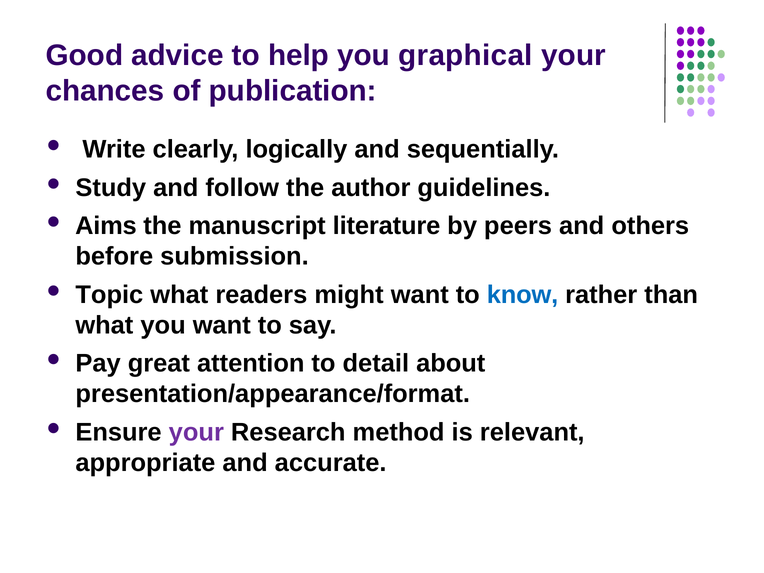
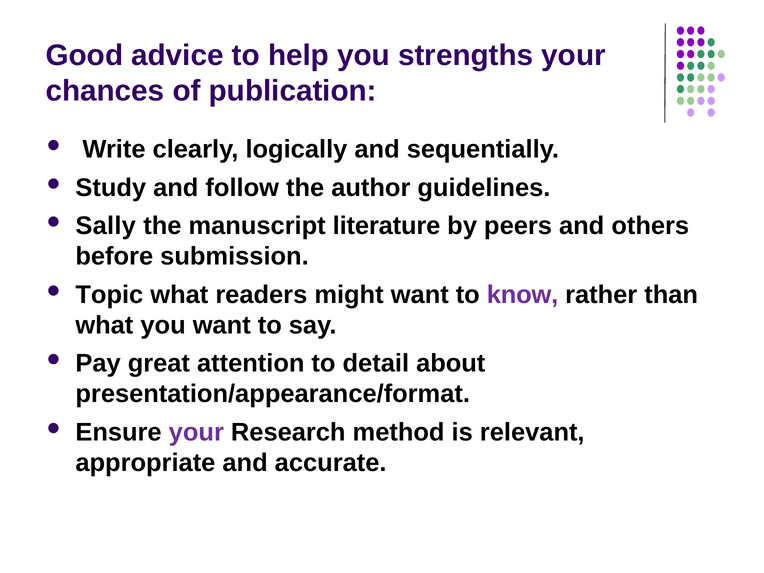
graphical: graphical -> strengths
Aims: Aims -> Sally
know colour: blue -> purple
